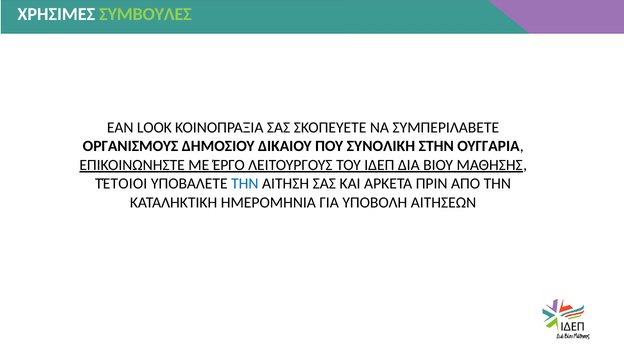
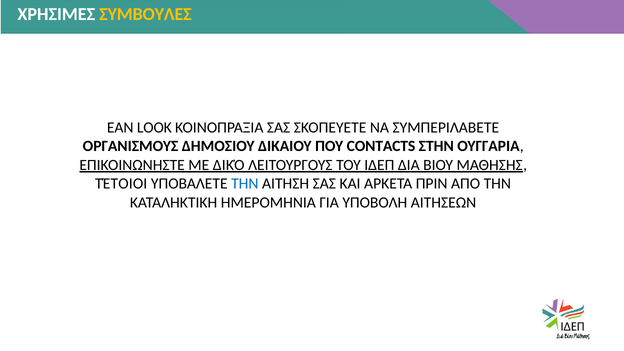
ΣΥΜΒΟΥΛΕΣ colour: light green -> yellow
ΣΥΝΟΛΙΚΗ: ΣΥΝΟΛΙΚΗ -> CONTACTS
ΈΡΓΟ: ΈΡΓΟ -> ΔΙΚΌ
